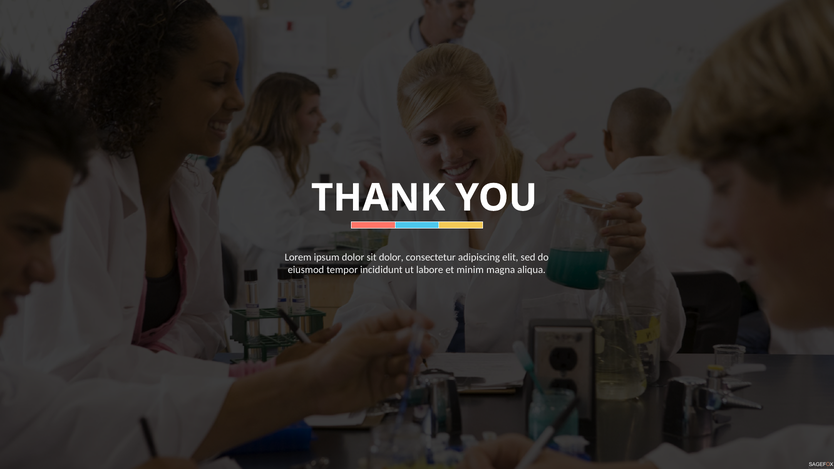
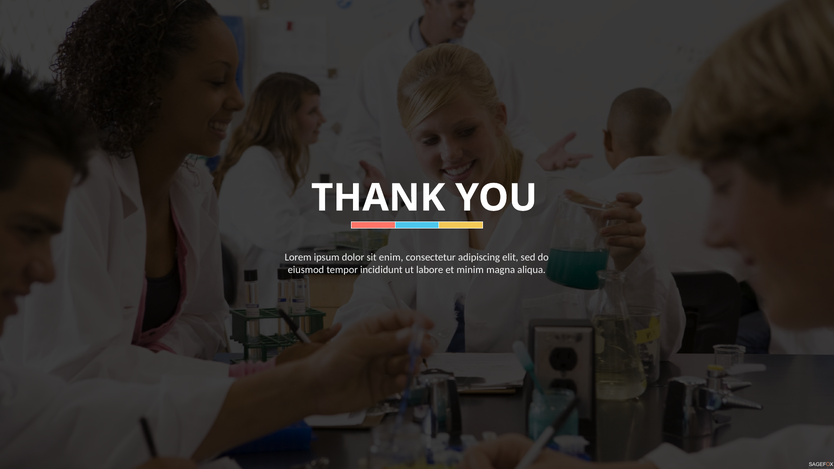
sit dolor: dolor -> enim
